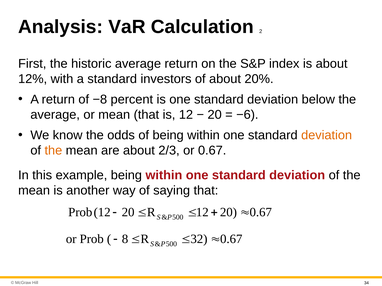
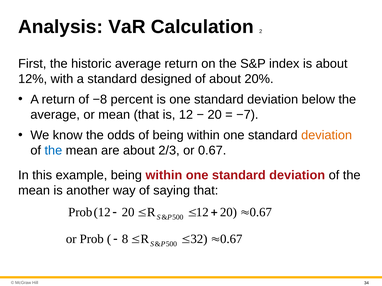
investors: investors -> designed
−6: −6 -> −7
the at (53, 151) colour: orange -> blue
